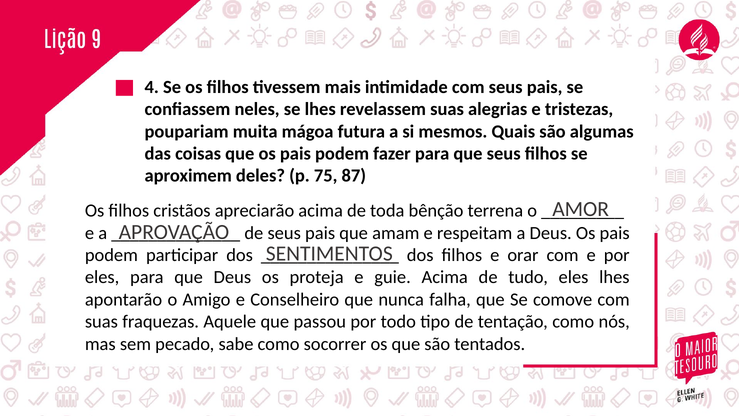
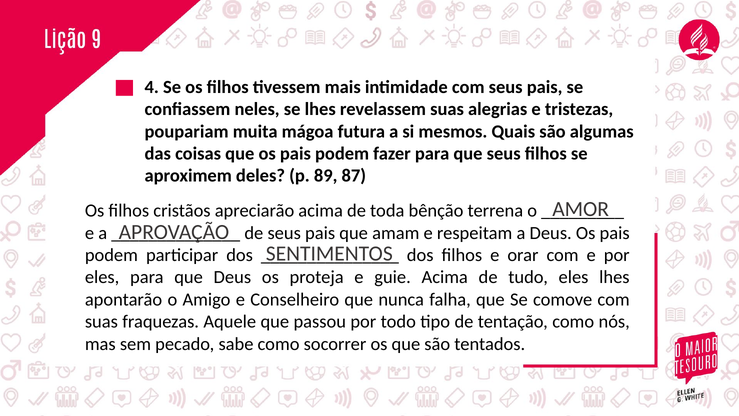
75: 75 -> 89
